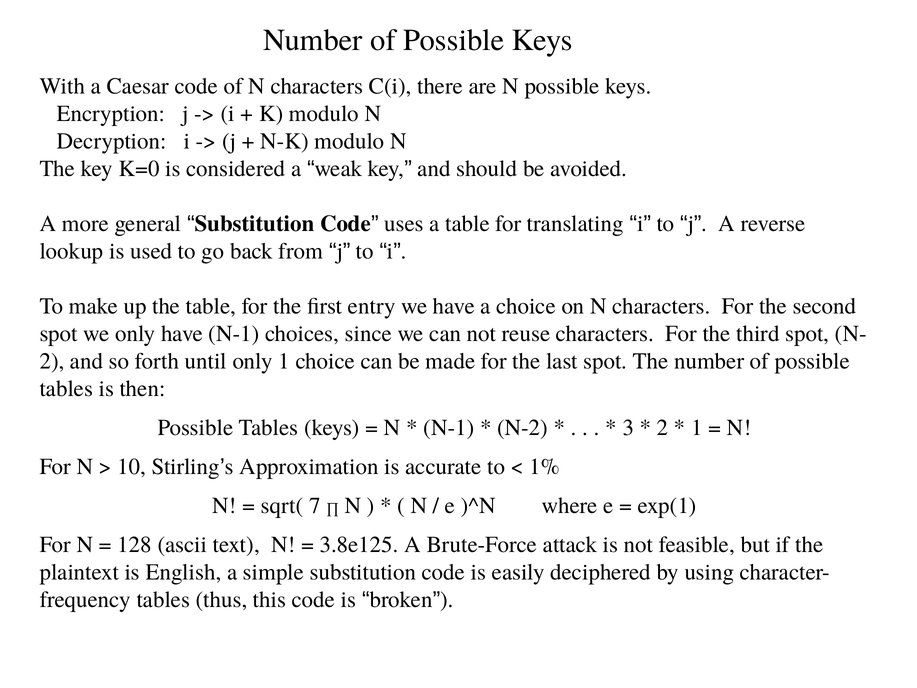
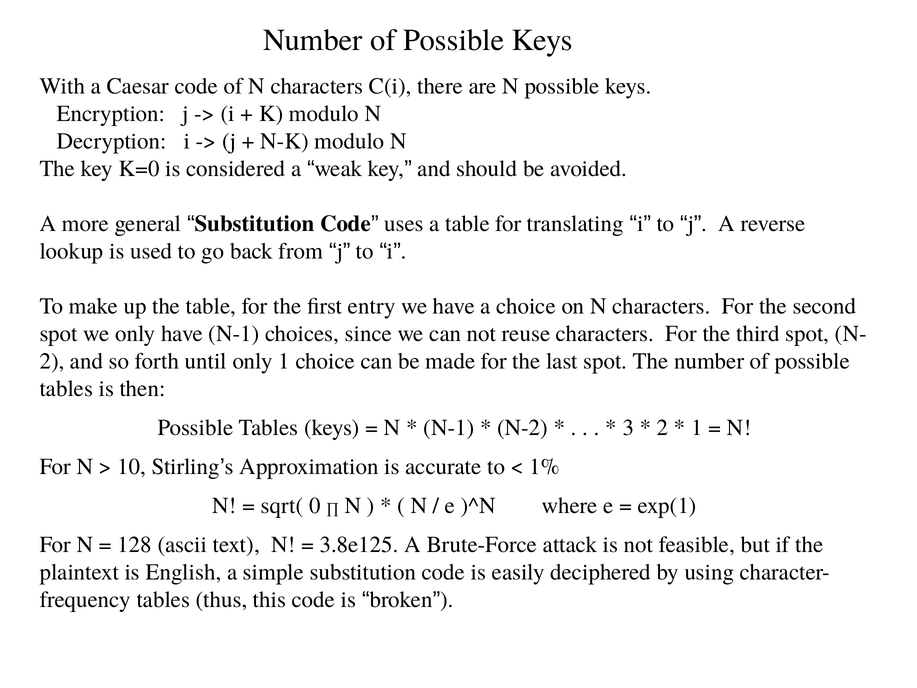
7: 7 -> 0
